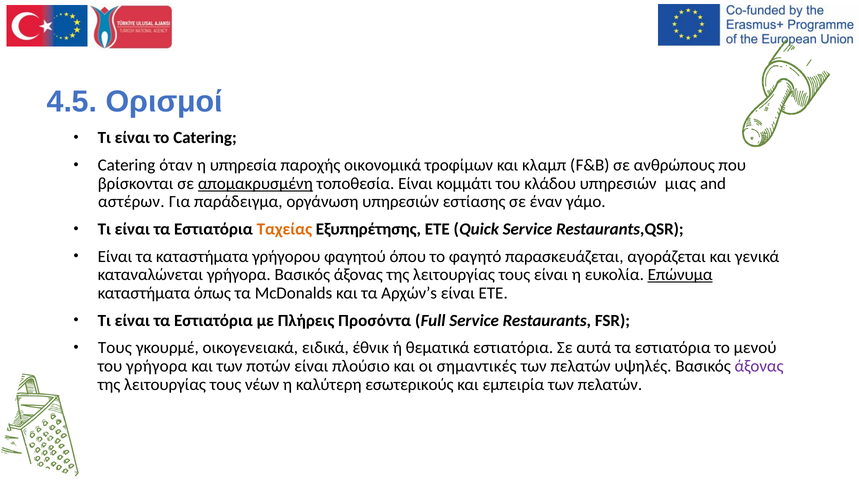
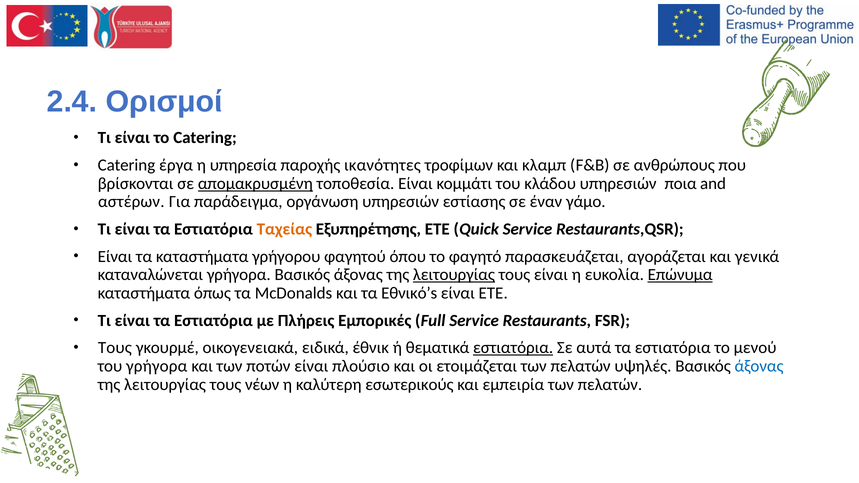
4.5: 4.5 -> 2.4
όταν: όταν -> έργα
οικονομικά: οικονομικά -> ικανότητες
μιας: μιας -> ποια
λειτουργίας at (454, 275) underline: none -> present
Αρχών’s: Αρχών’s -> Εθνικό’s
Προσόντα: Προσόντα -> Εμπορικές
εστιατόρια at (513, 348) underline: none -> present
σημαντικές: σημαντικές -> ετοιμάζεται
άξονας at (759, 366) colour: purple -> blue
